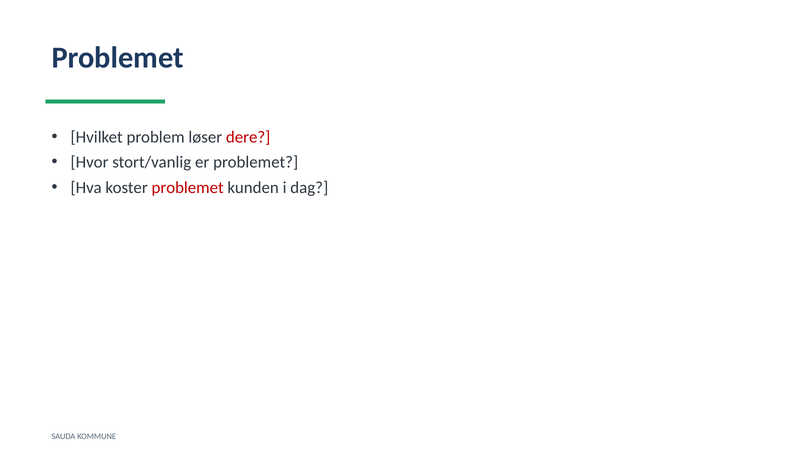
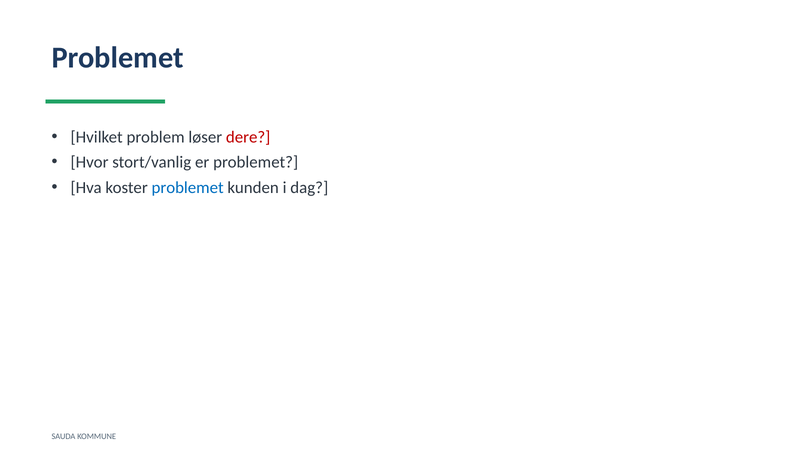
problemet at (188, 188) colour: red -> blue
